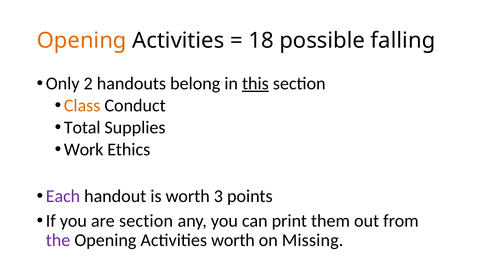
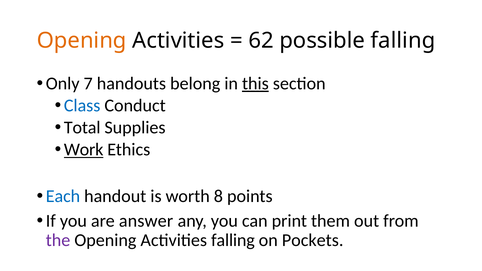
18: 18 -> 62
2: 2 -> 7
Class colour: orange -> blue
Work underline: none -> present
Each colour: purple -> blue
3: 3 -> 8
are section: section -> answer
Activities worth: worth -> falling
Missing: Missing -> Pockets
